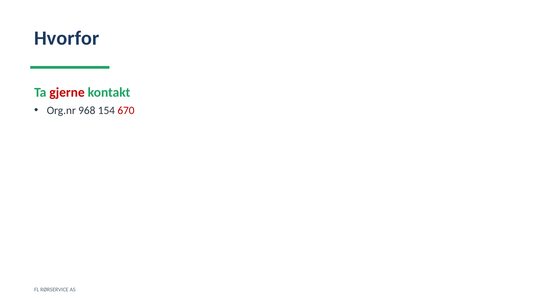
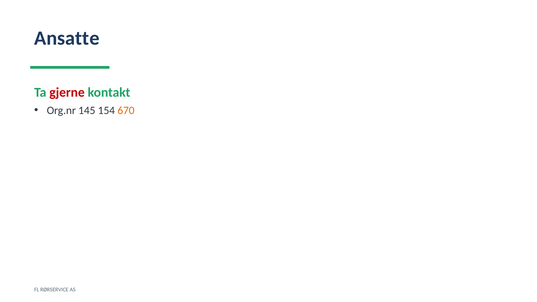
Hvorfor: Hvorfor -> Ansatte
968: 968 -> 145
670 colour: red -> orange
